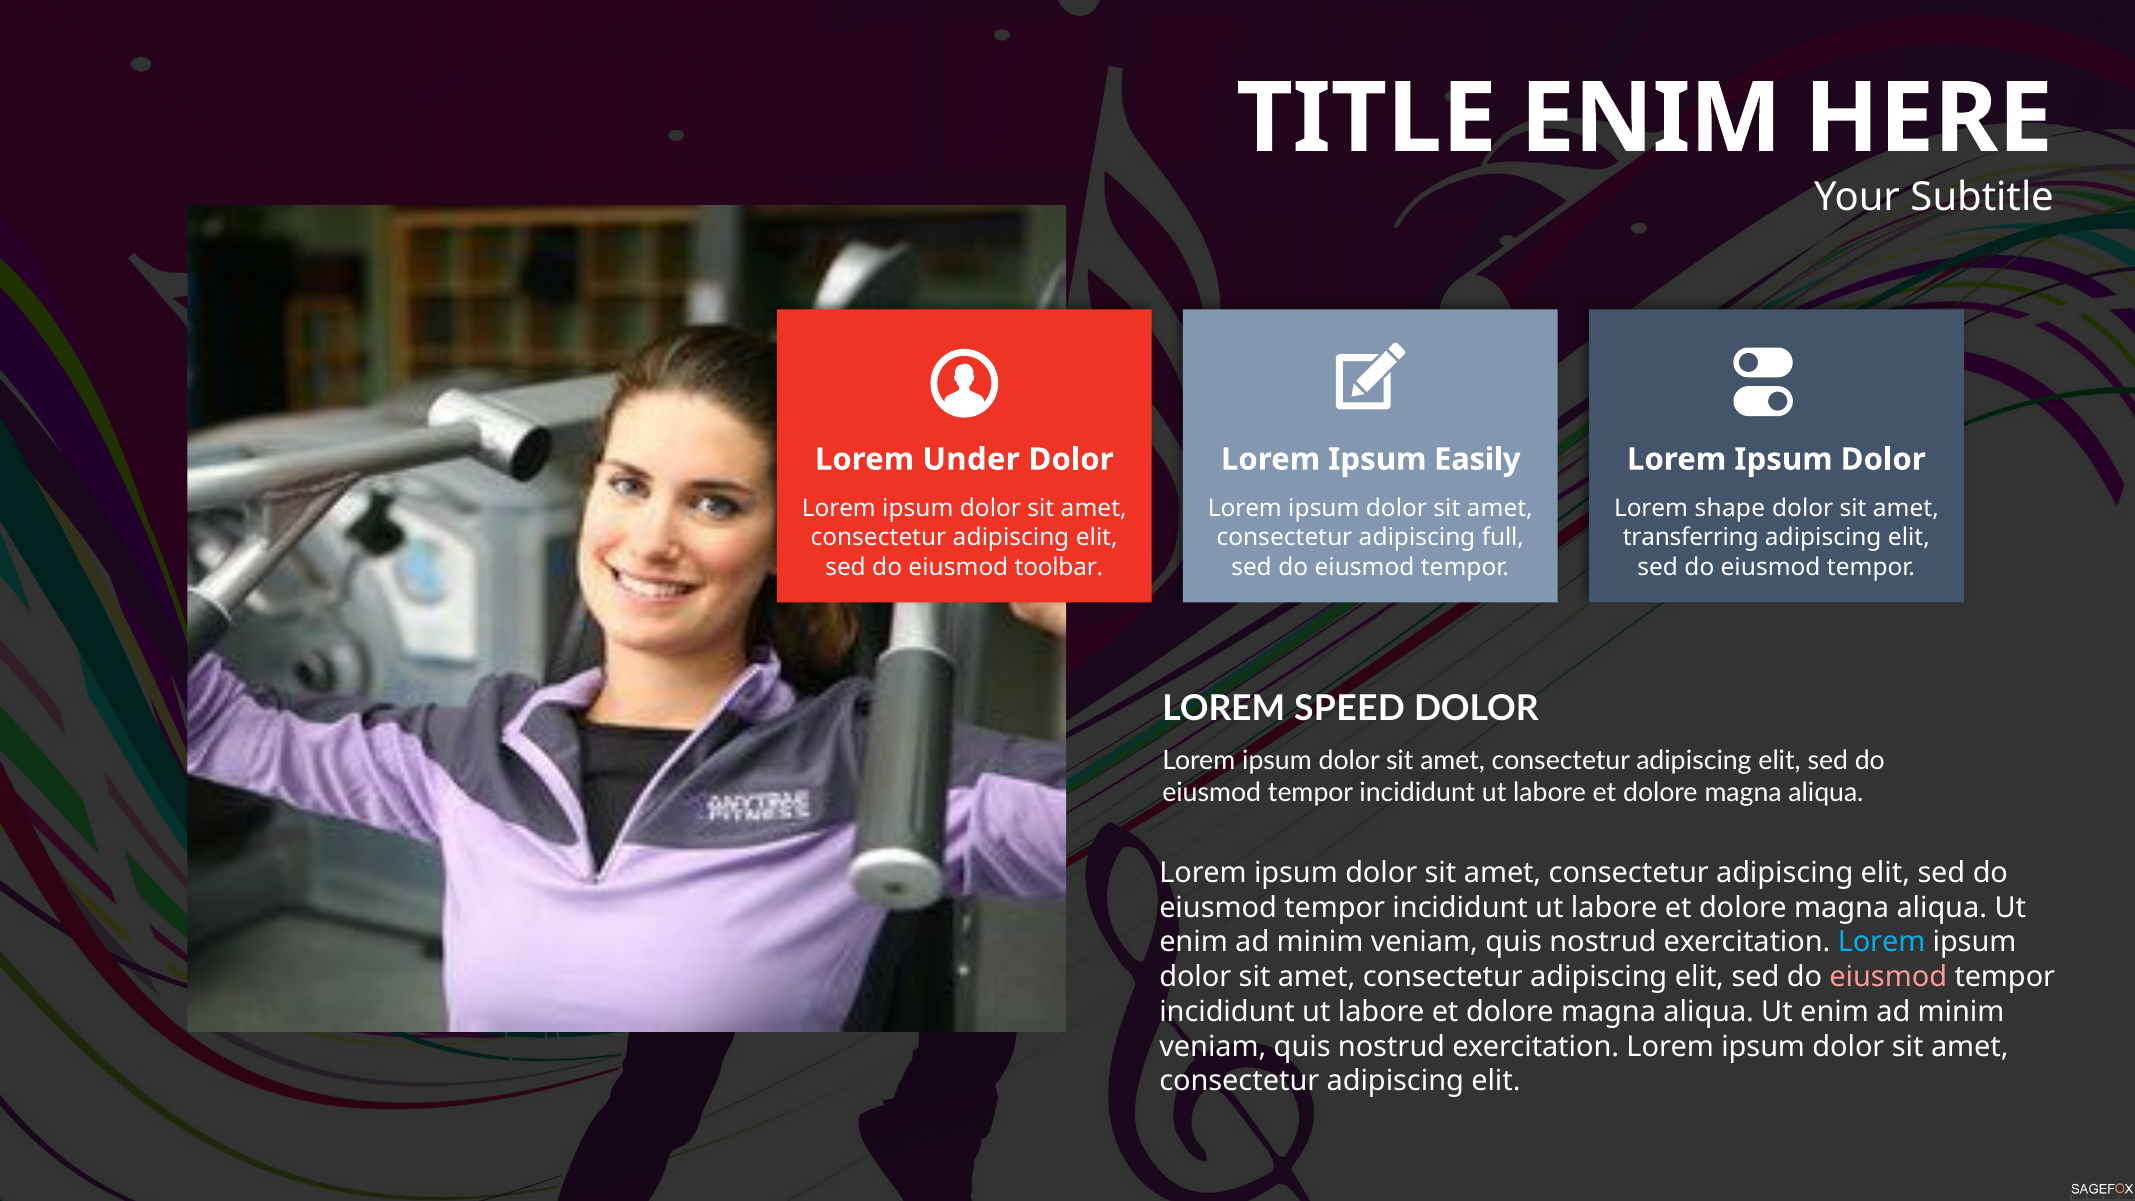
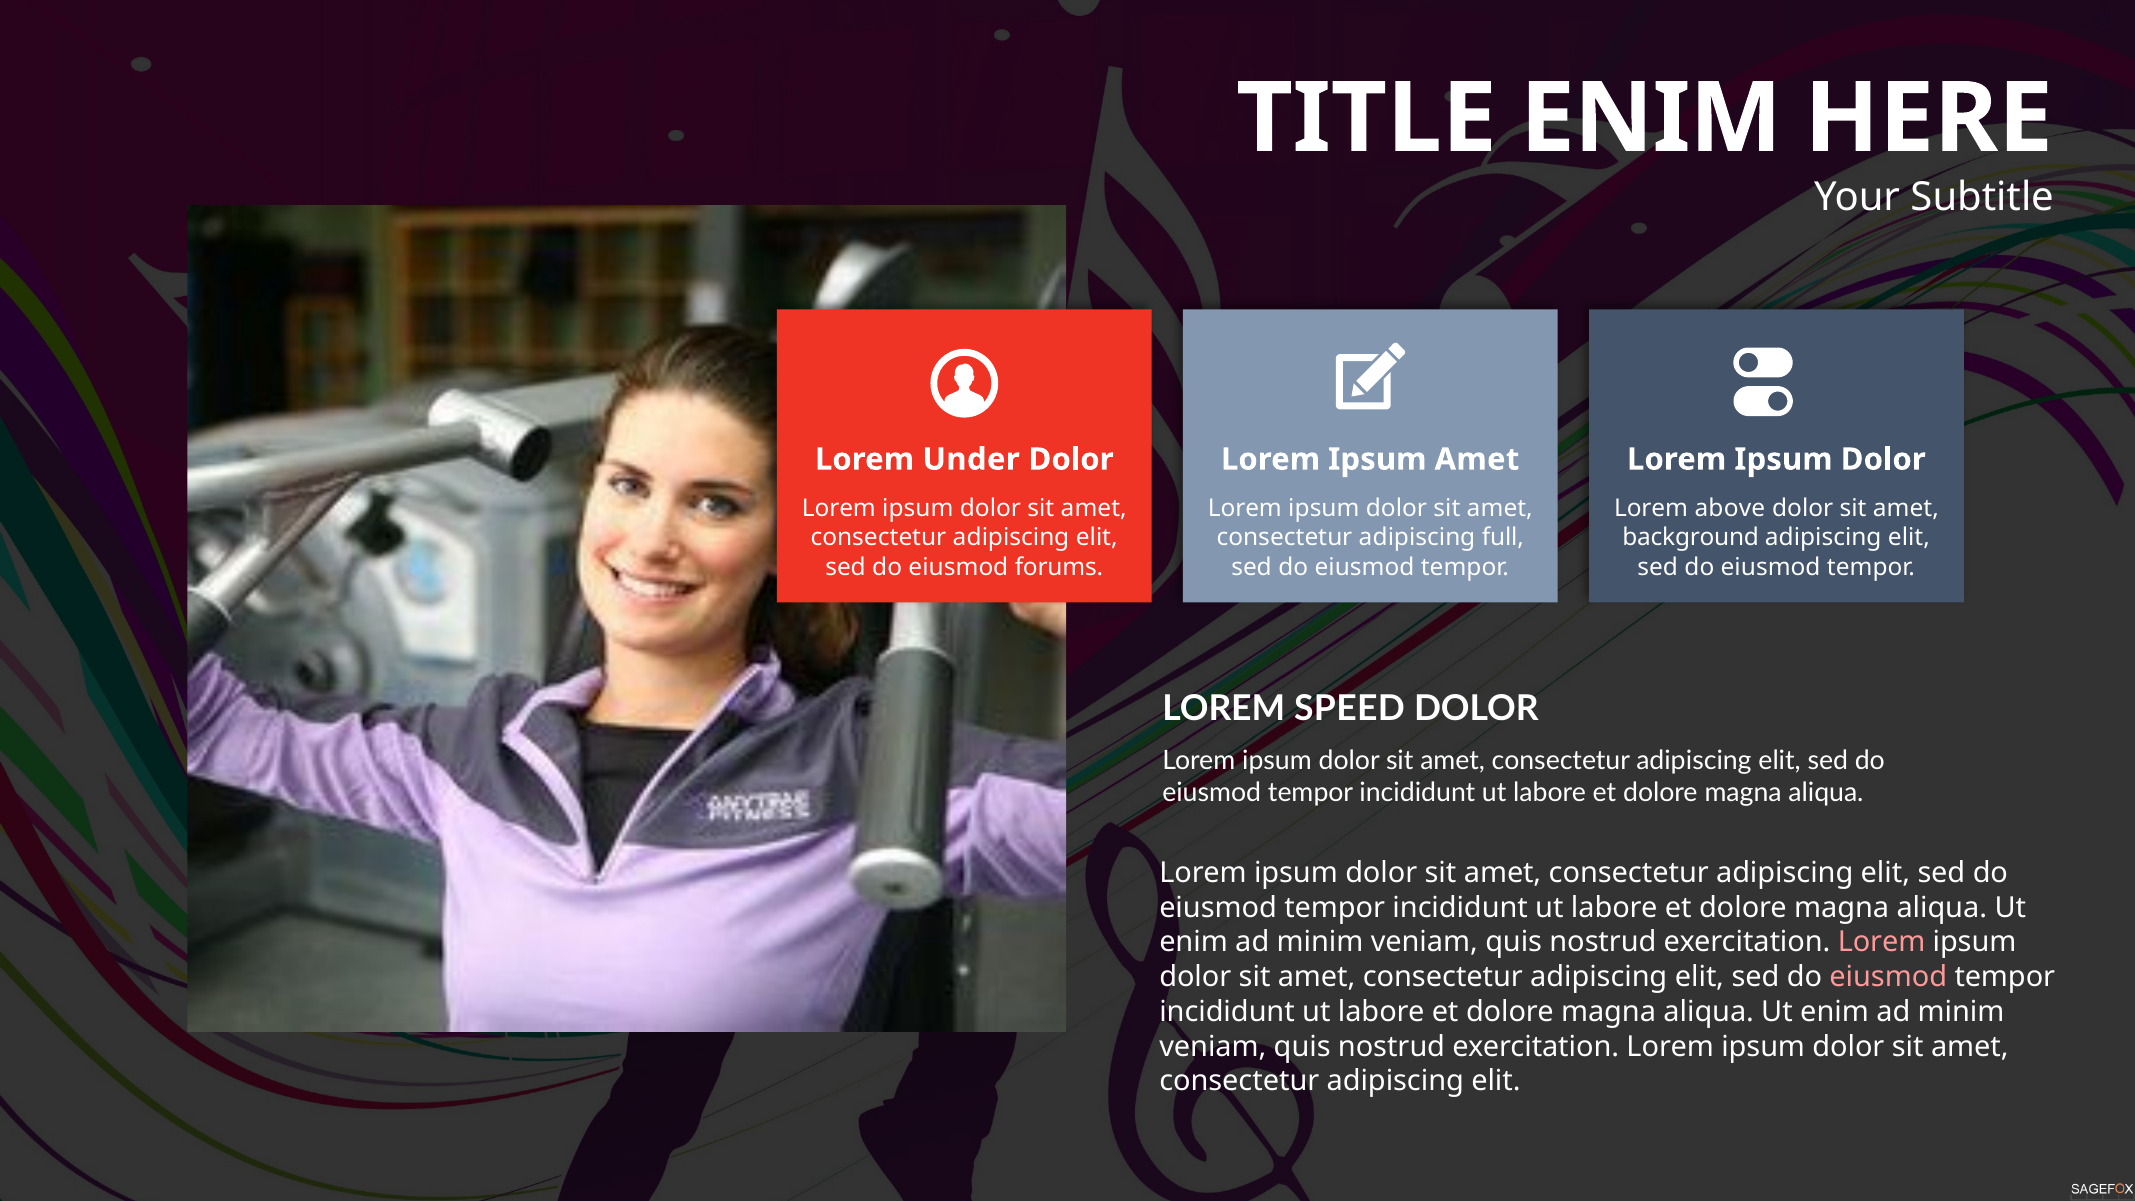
Ipsum Easily: Easily -> Amet
shape: shape -> above
transferring: transferring -> background
toolbar: toolbar -> forums
Lorem at (1882, 942) colour: light blue -> pink
